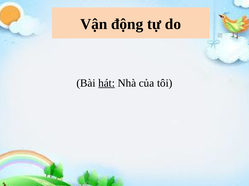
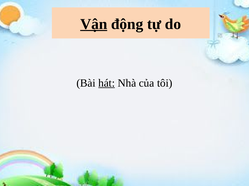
Vận underline: none -> present
